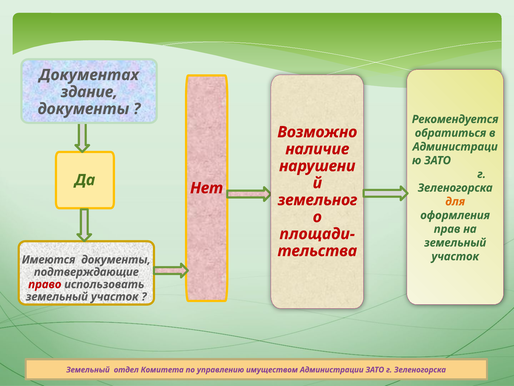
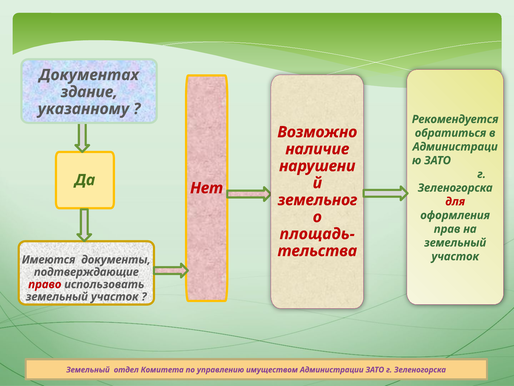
документы at (83, 109): документы -> указанному
для colour: orange -> red
площади-: площади- -> площадь-
